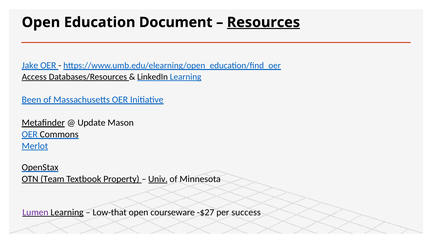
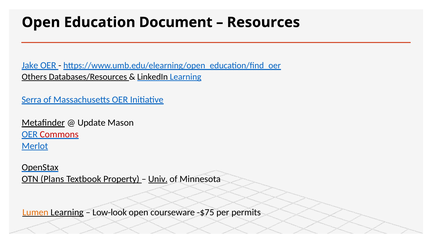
Resources underline: present -> none
Access: Access -> Others
Been: Been -> Serra
Commons colour: black -> red
Team: Team -> Plans
Lumen colour: purple -> orange
Low-that: Low-that -> Low-look
-$27: -$27 -> -$75
success: success -> permits
